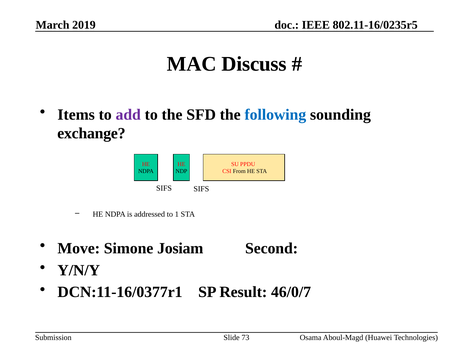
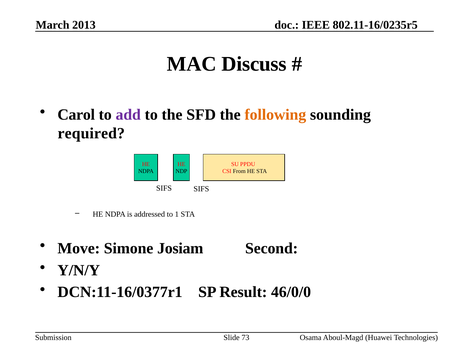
2019: 2019 -> 2013
Items: Items -> Carol
following colour: blue -> orange
exchange: exchange -> required
46/0/7: 46/0/7 -> 46/0/0
